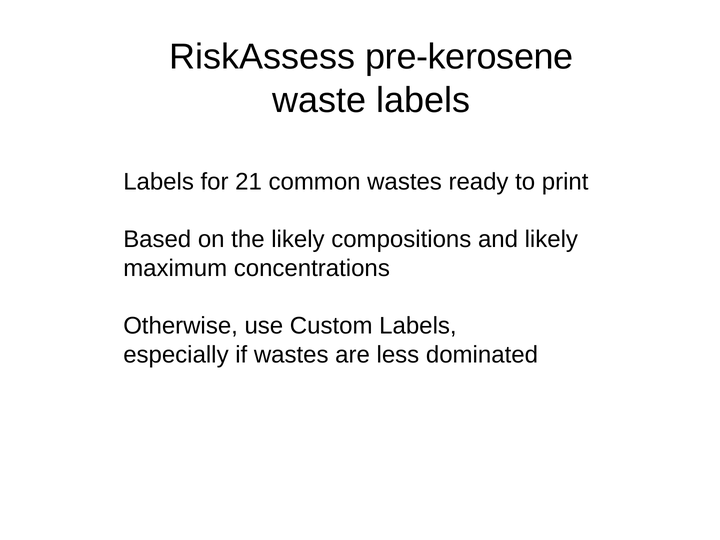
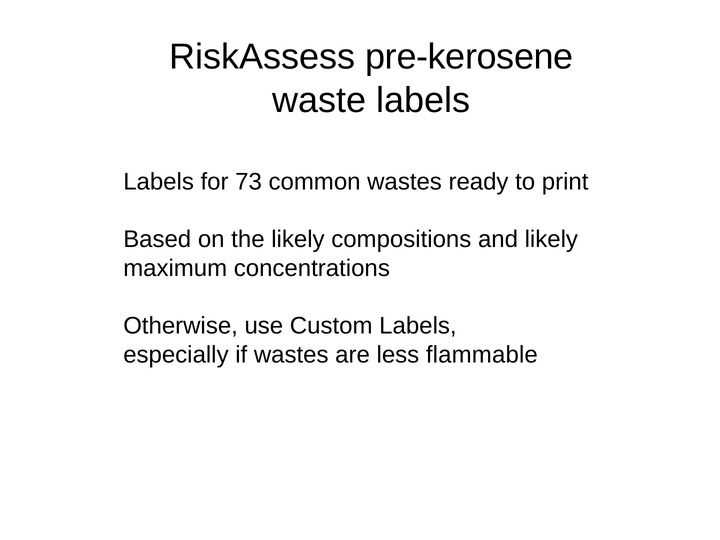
21: 21 -> 73
dominated: dominated -> flammable
